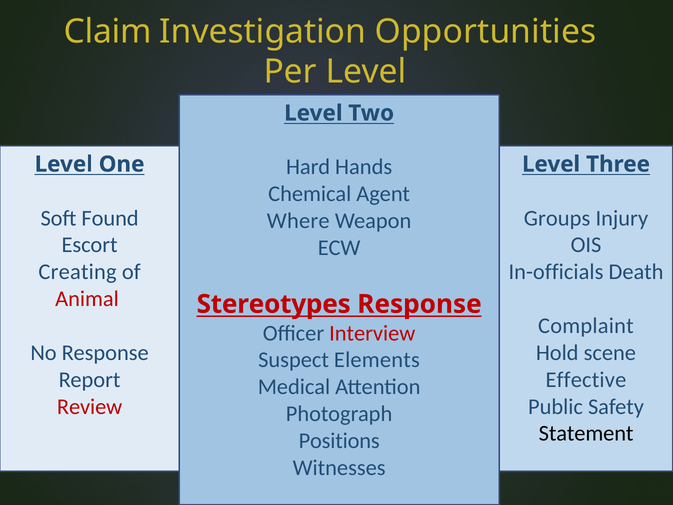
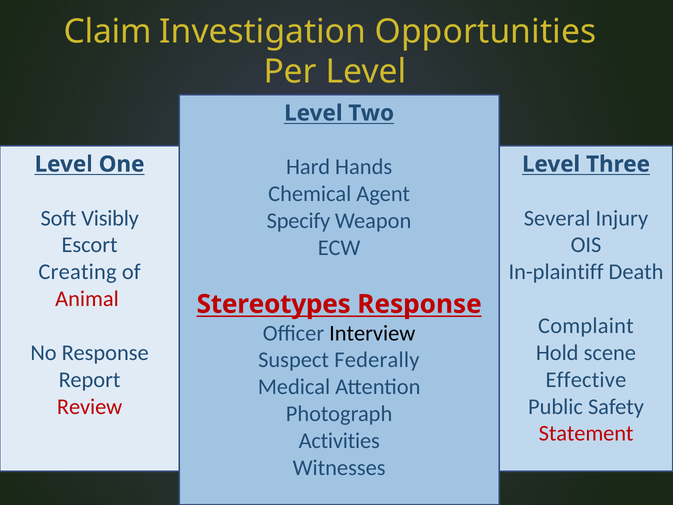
Found: Found -> Visibly
Groups: Groups -> Several
Where: Where -> Specify
In-officials: In-officials -> In-plaintiff
Interview colour: red -> black
Elements: Elements -> Federally
Statement colour: black -> red
Positions: Positions -> Activities
